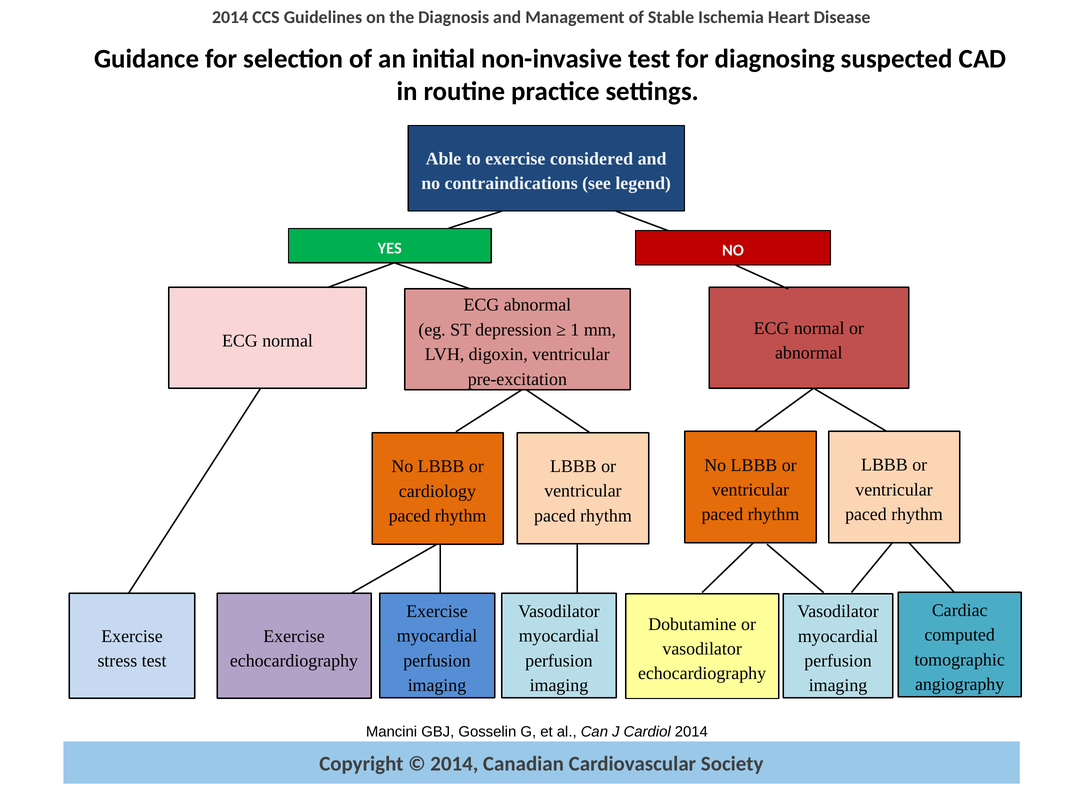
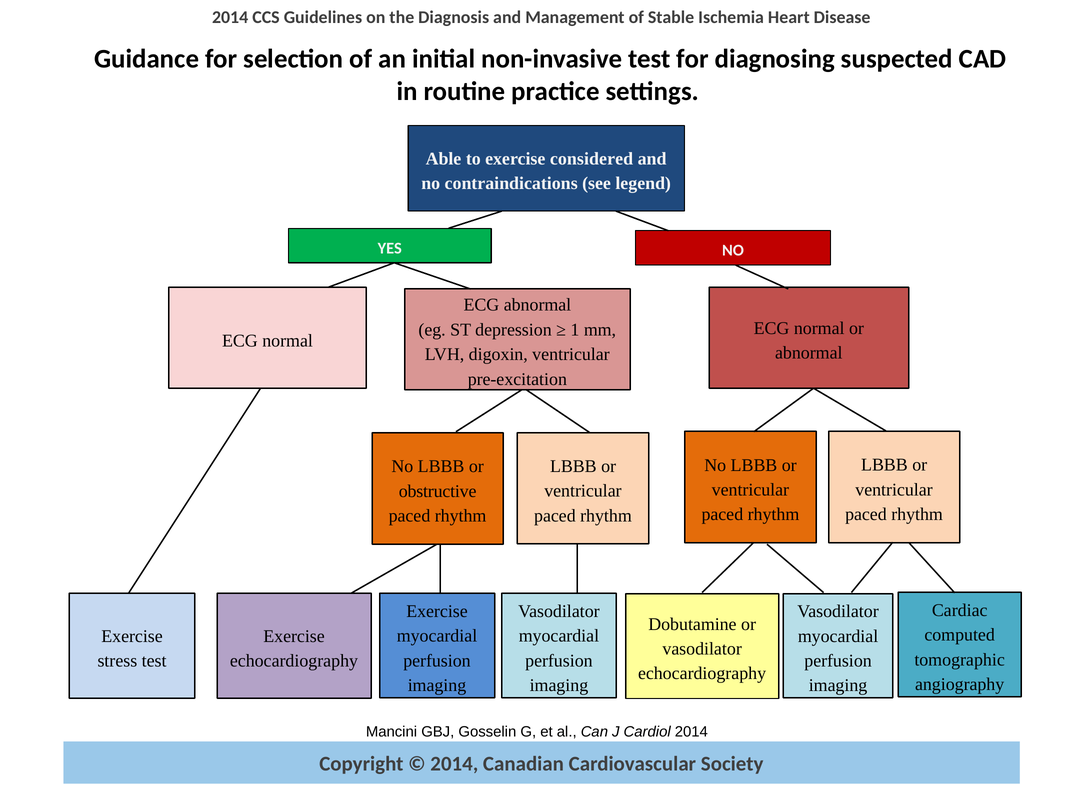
cardiology: cardiology -> obstructive
